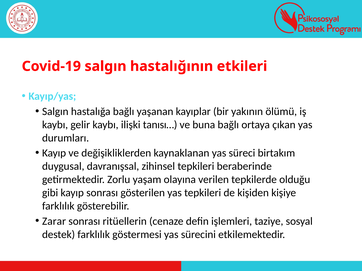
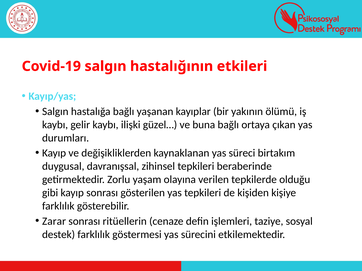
tanısı…: tanısı… -> güzel…
